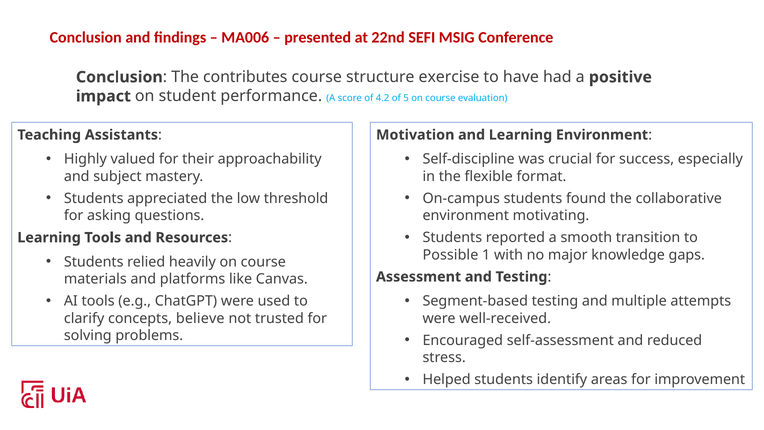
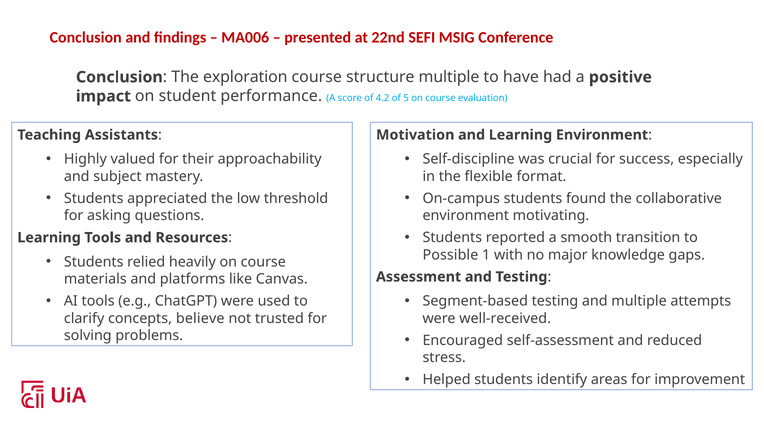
contributes: contributes -> exploration
structure exercise: exercise -> multiple
